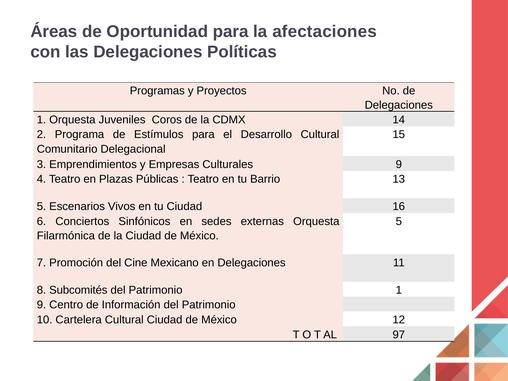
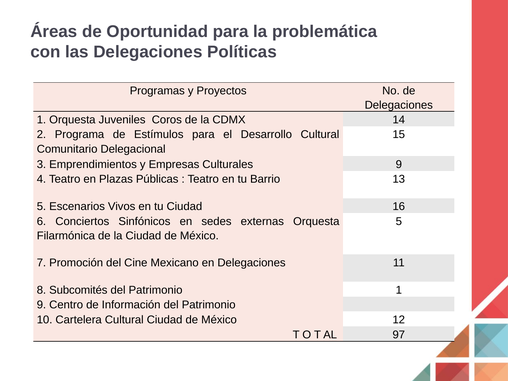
afectaciones: afectaciones -> problemática
